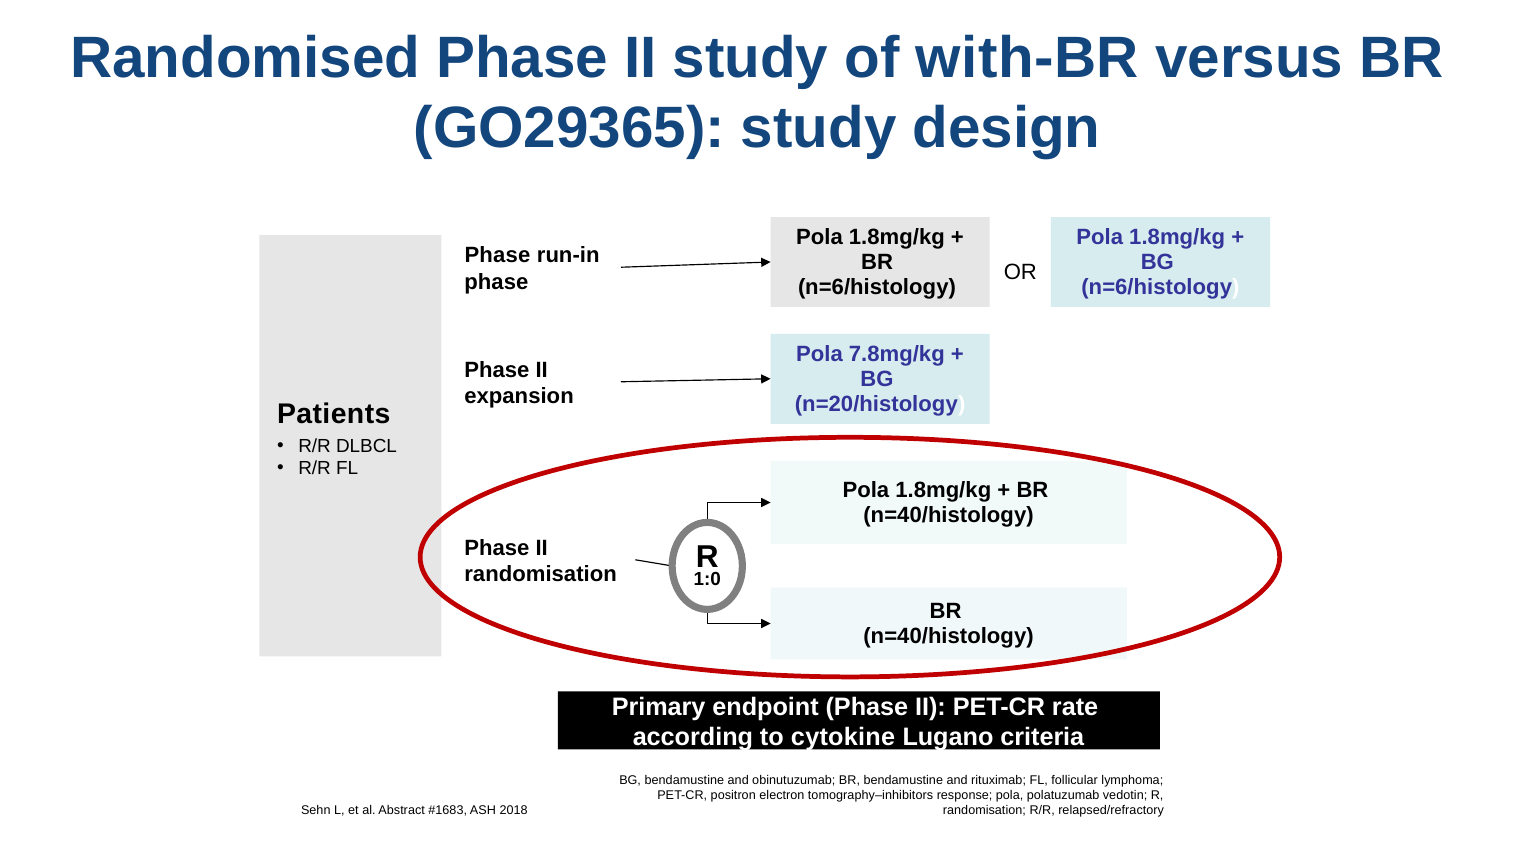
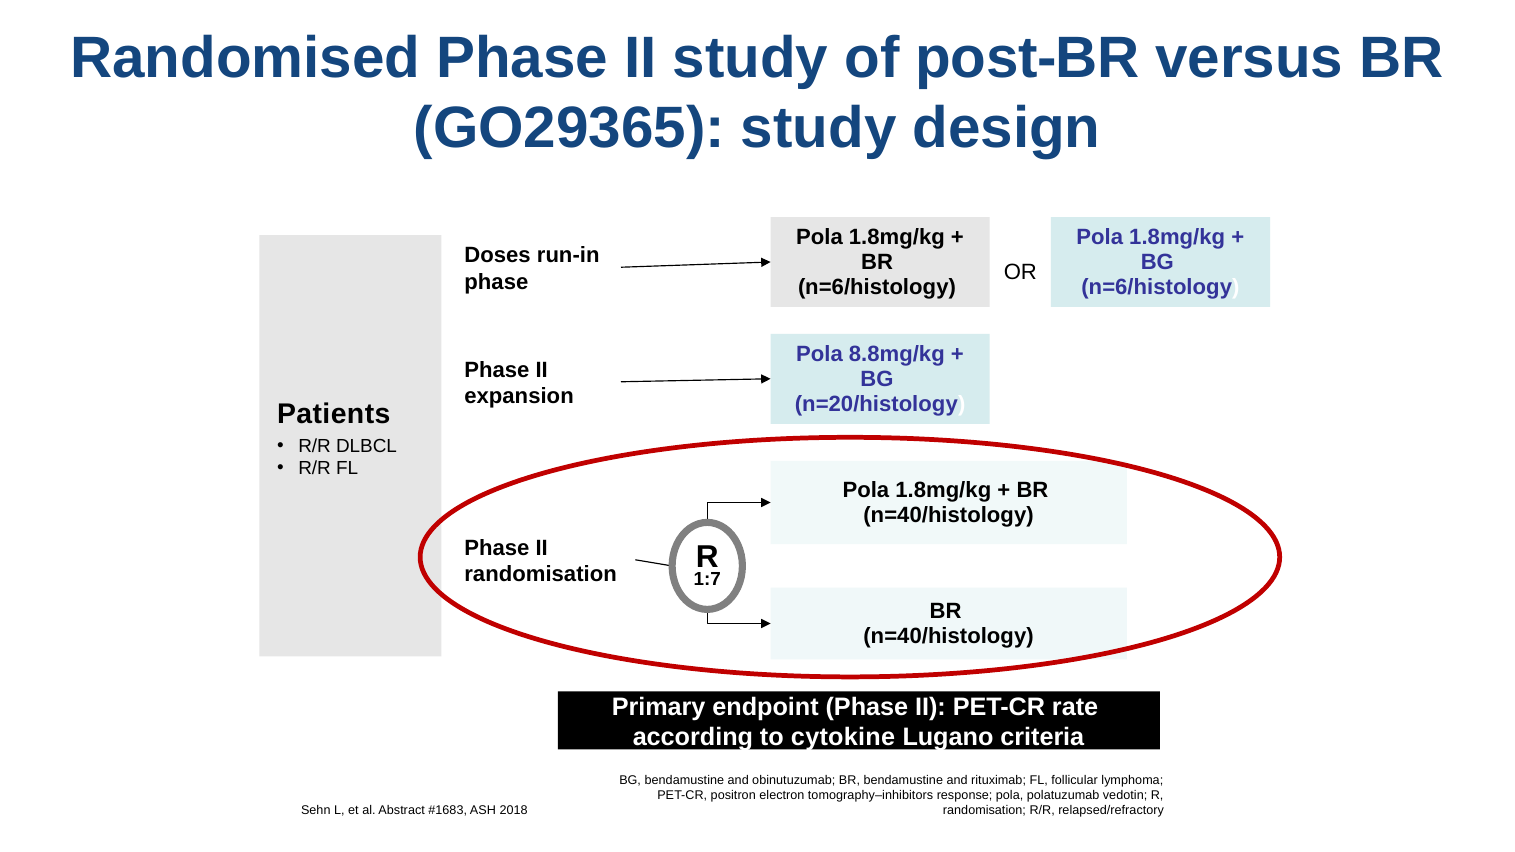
with-BR: with-BR -> post-BR
Phase at (497, 256): Phase -> Doses
7.8mg/kg: 7.8mg/kg -> 8.8mg/kg
1:0: 1:0 -> 1:7
